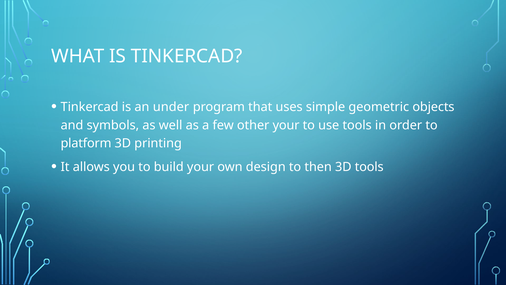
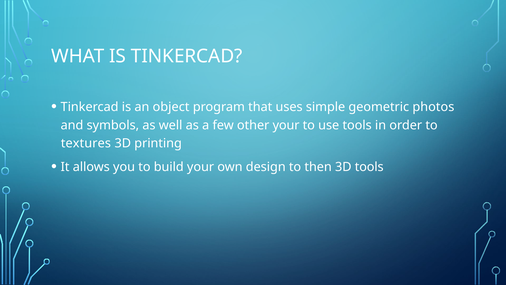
under: under -> object
objects: objects -> photos
platform: platform -> textures
